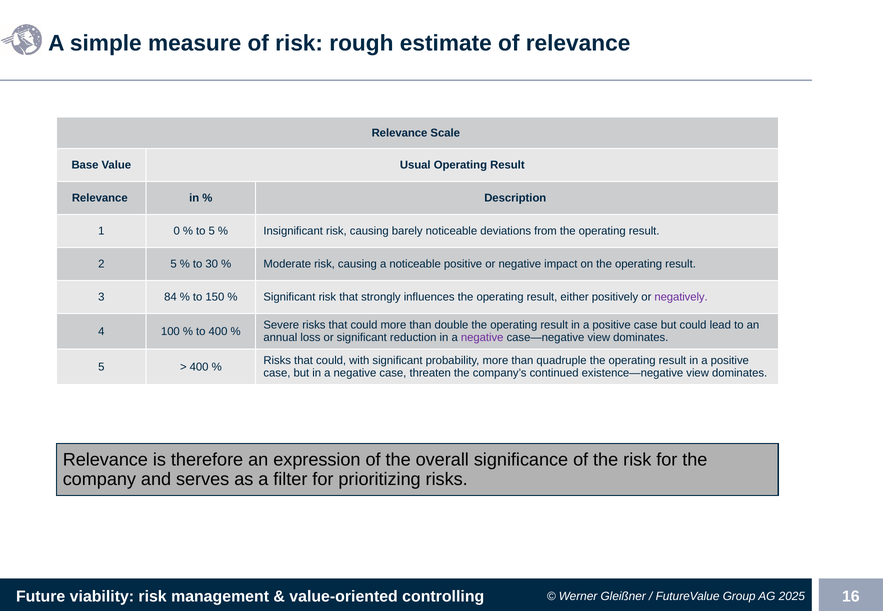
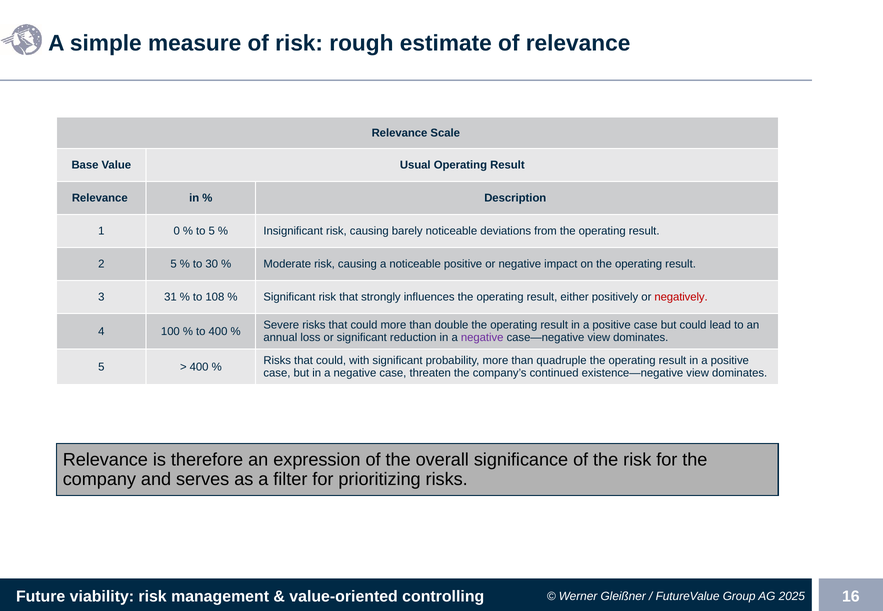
84: 84 -> 31
150: 150 -> 108
negatively colour: purple -> red
